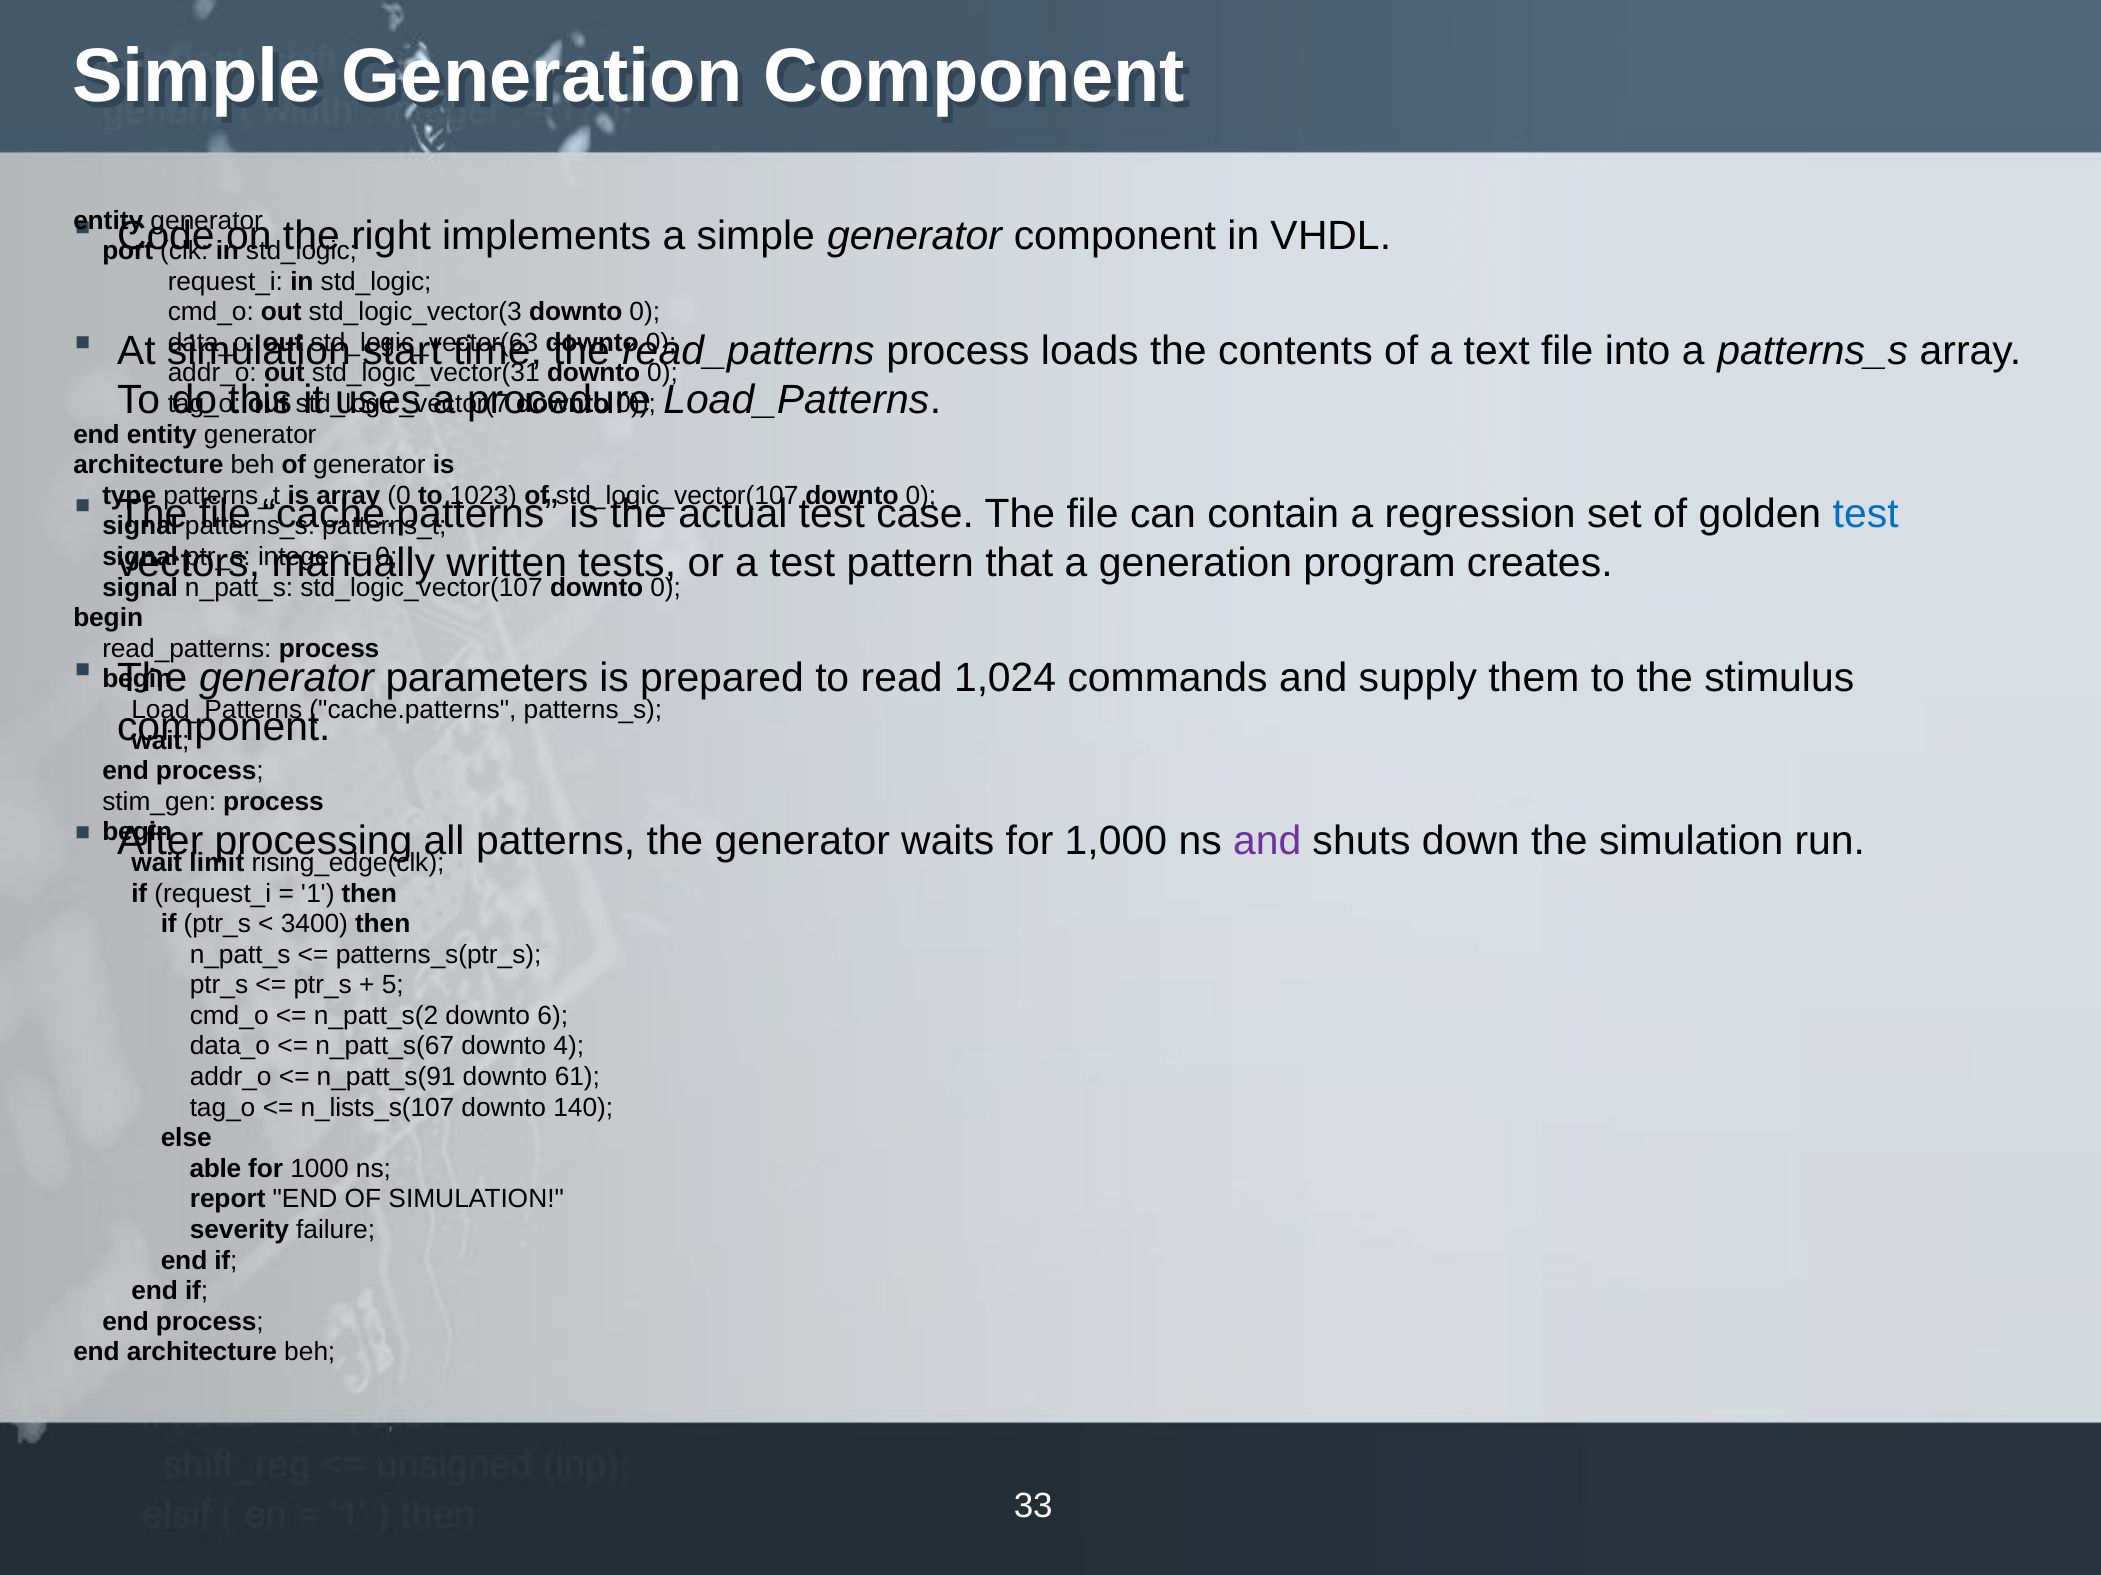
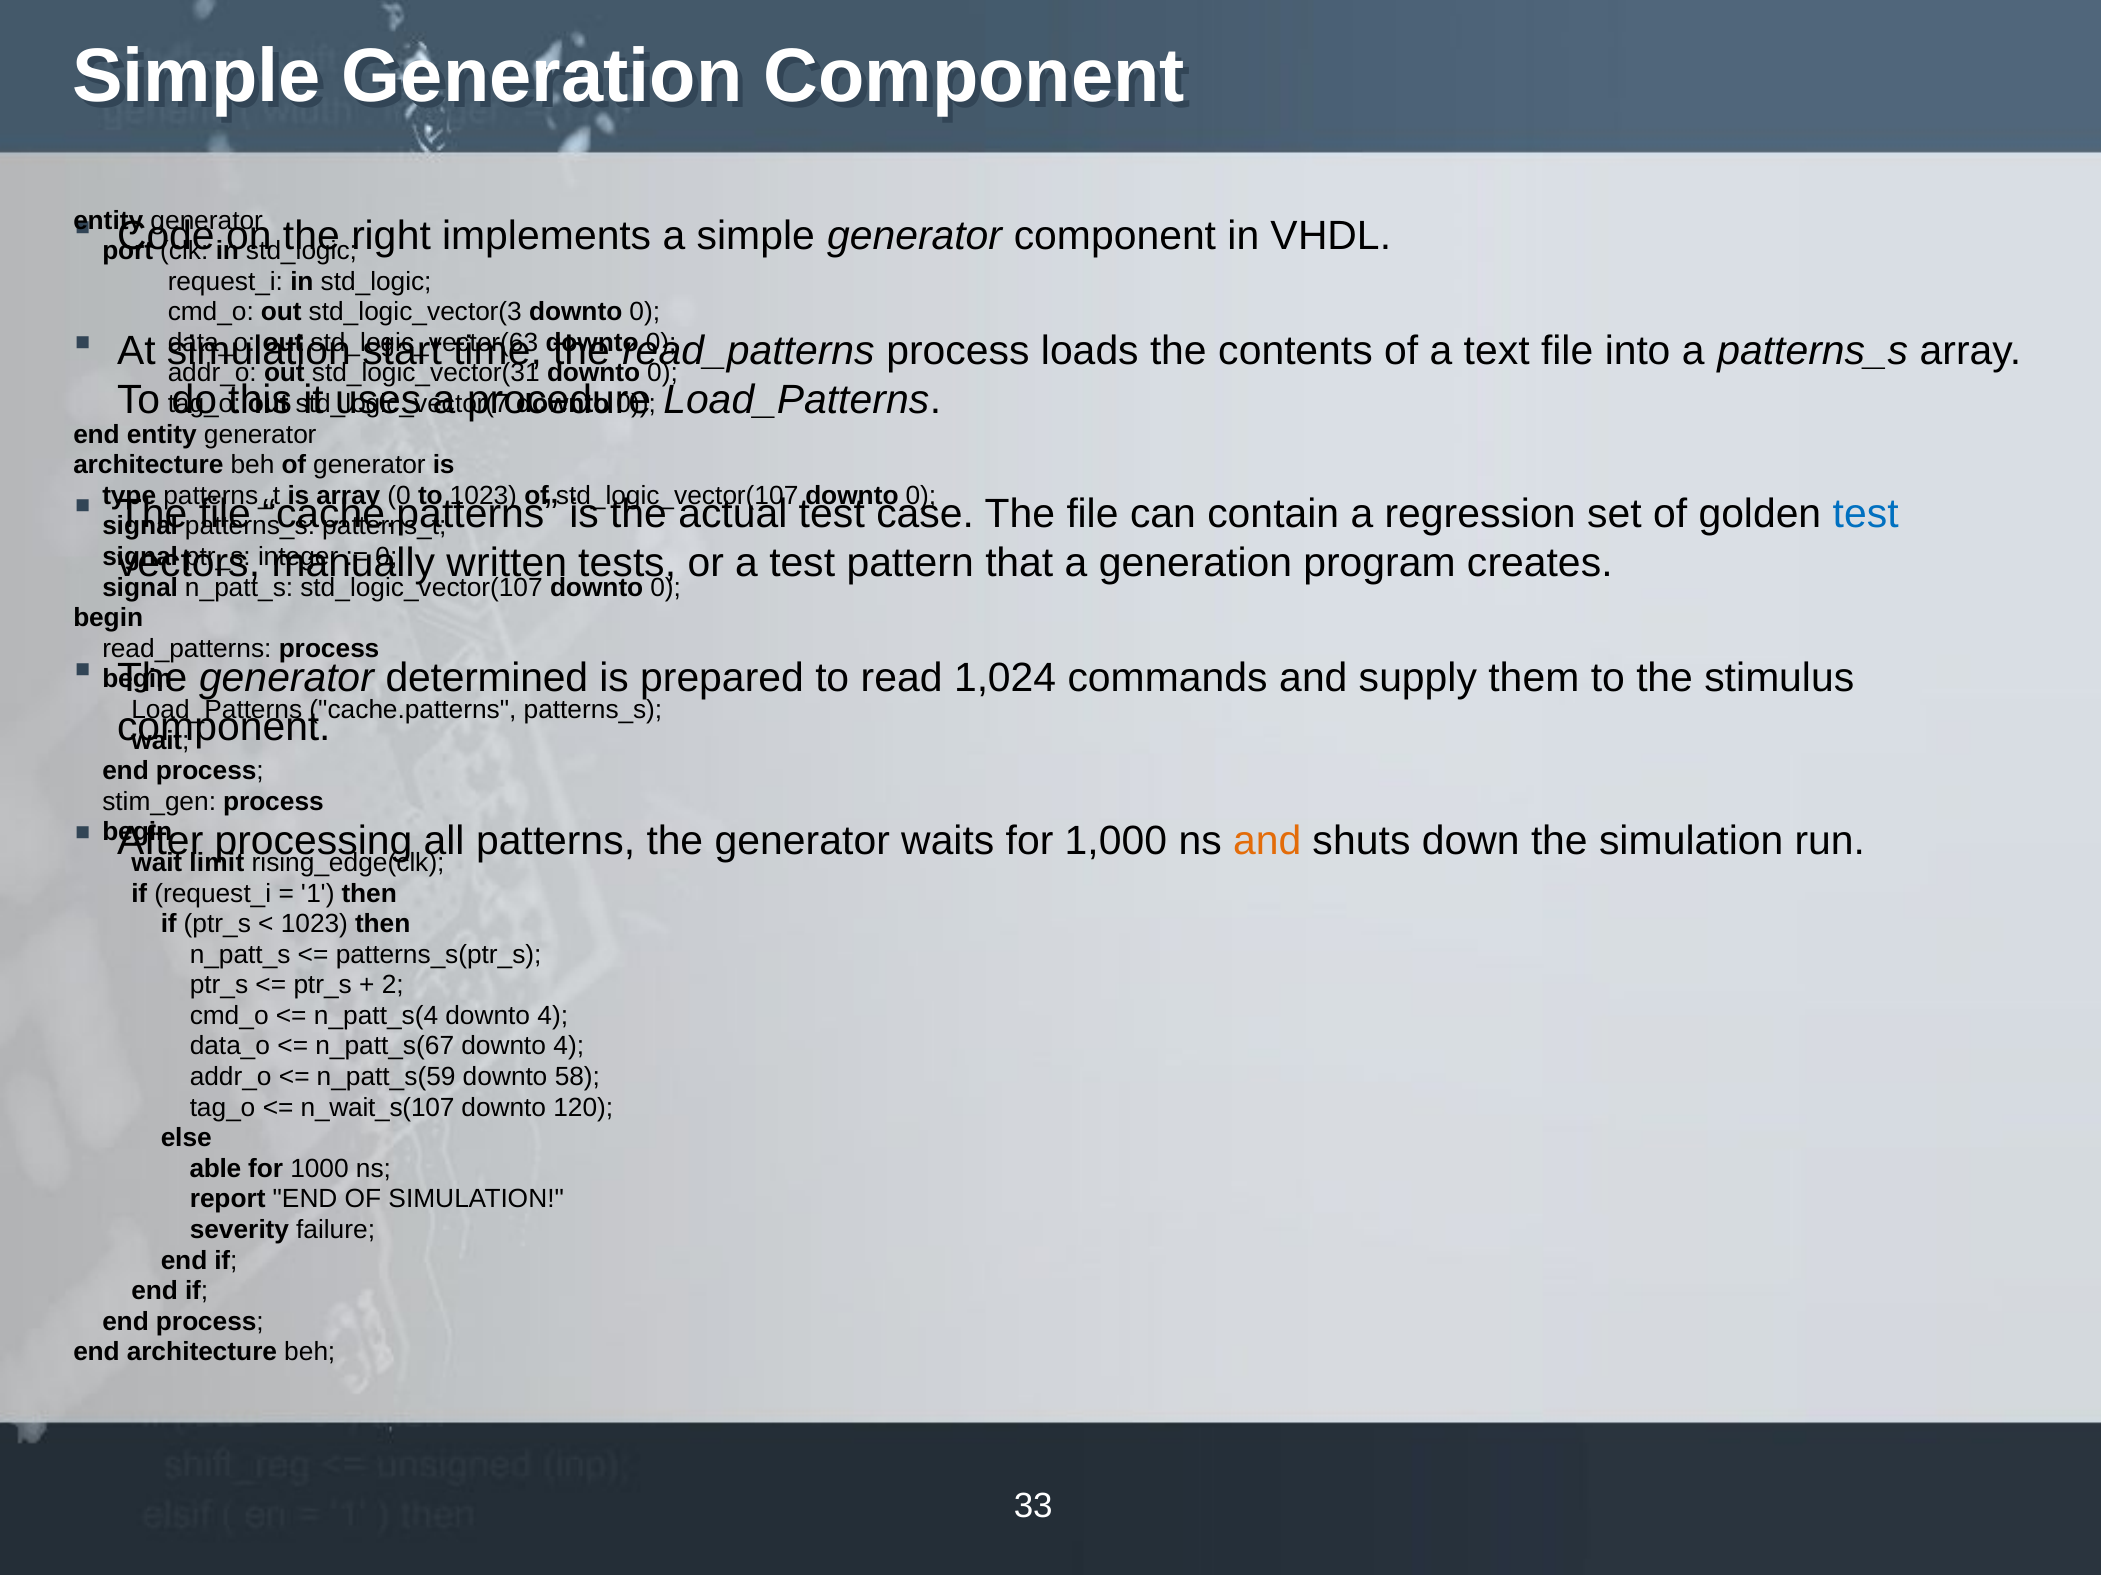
parameters: parameters -> determined
and at (1267, 841) colour: purple -> orange
3400 at (314, 924): 3400 -> 1023
5: 5 -> 2
n_patt_s(2: n_patt_s(2 -> n_patt_s(4
6 at (553, 1016): 6 -> 4
n_patt_s(91: n_patt_s(91 -> n_patt_s(59
61: 61 -> 58
n_lists_s(107: n_lists_s(107 -> n_wait_s(107
140: 140 -> 120
